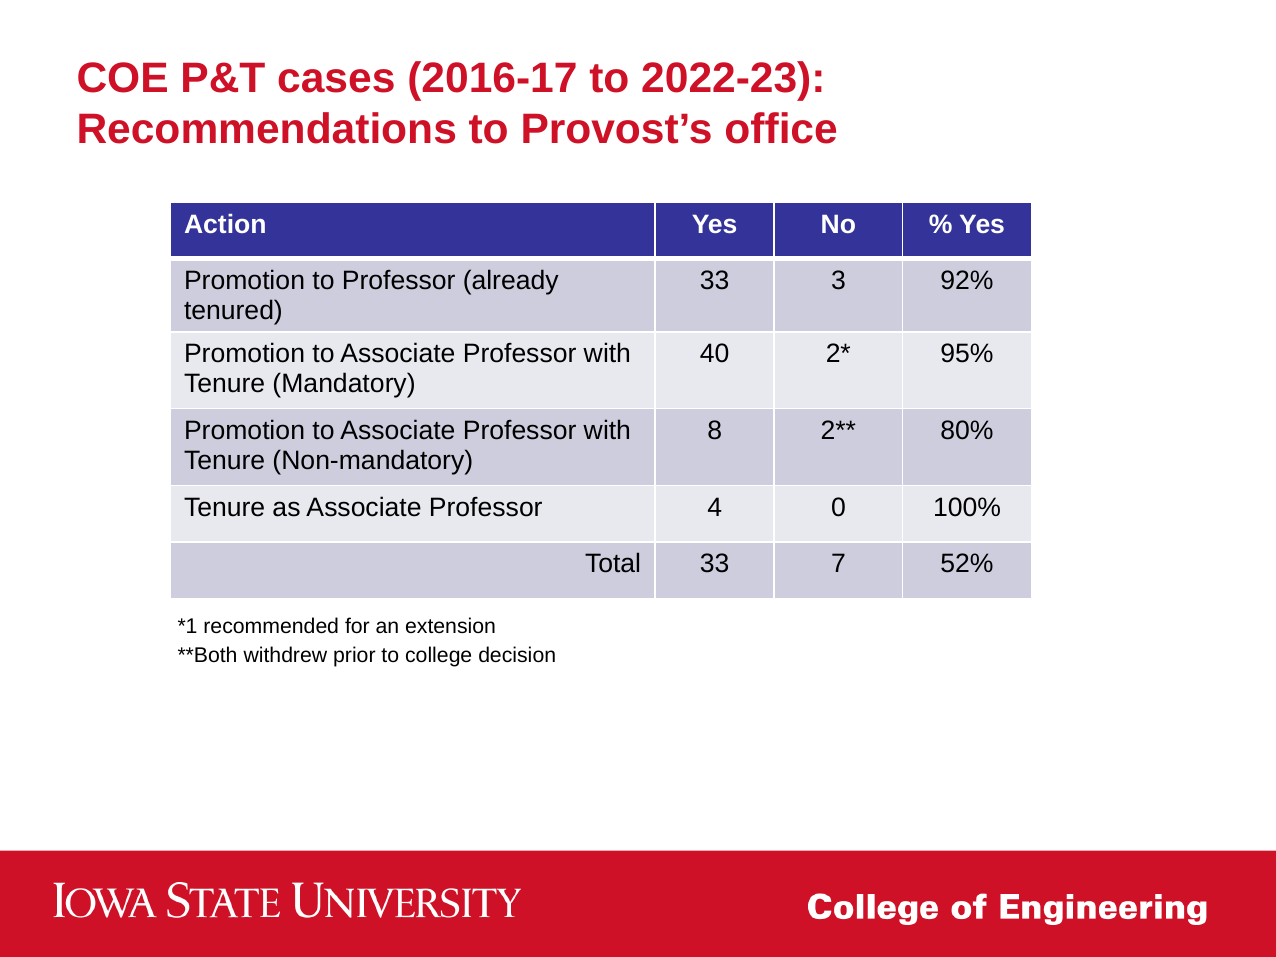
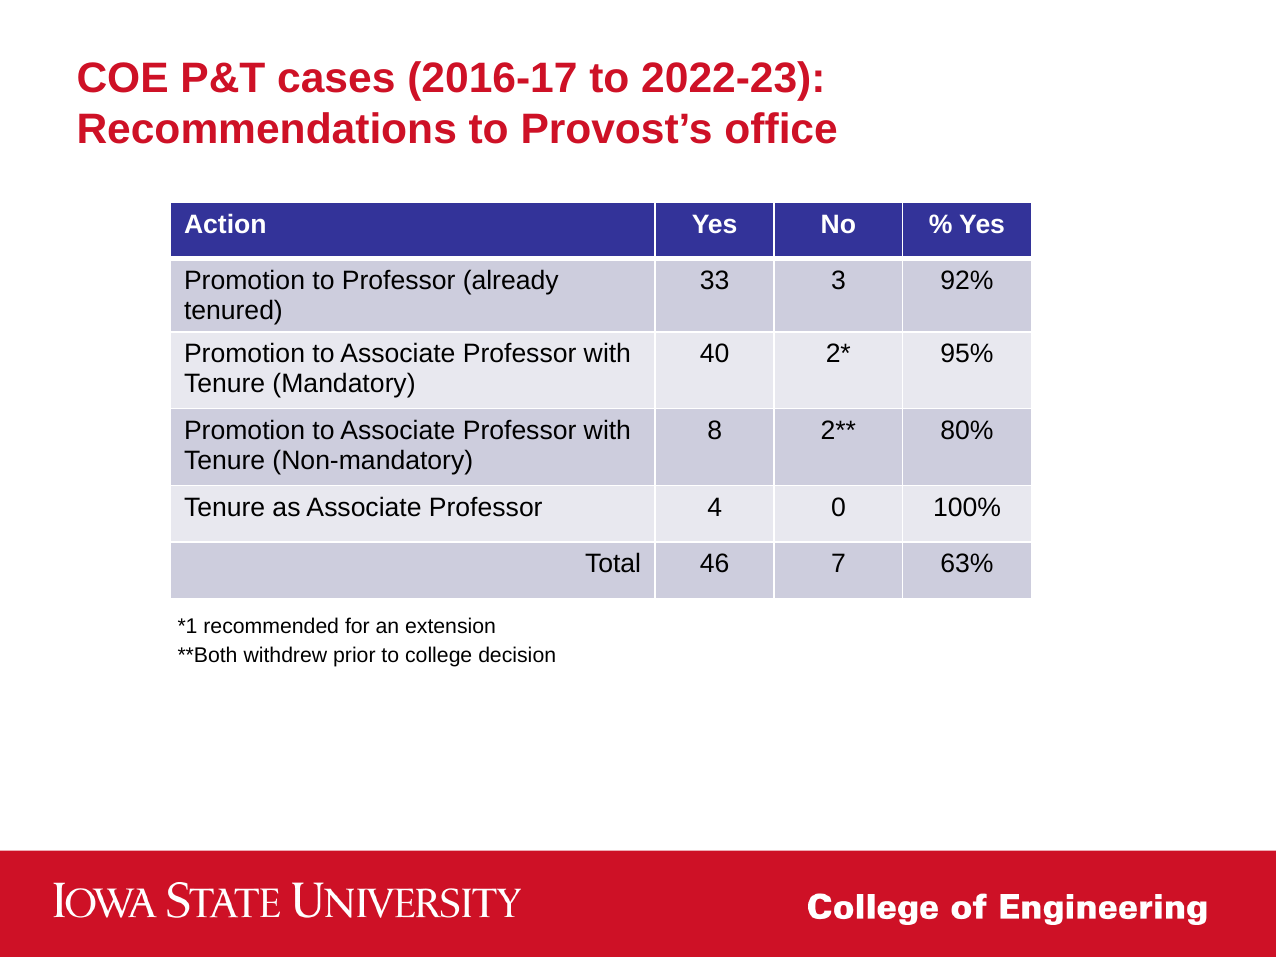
Total 33: 33 -> 46
52%: 52% -> 63%
